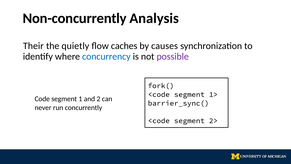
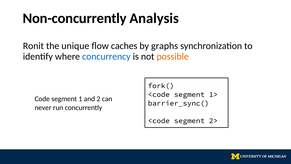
Their: Their -> Ronit
quietly: quietly -> unique
causes: causes -> graphs
possible colour: purple -> orange
